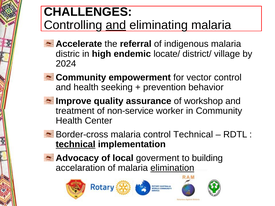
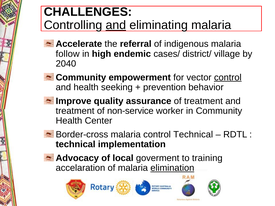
distric: distric -> follow
locate/: locate/ -> cases/
2024: 2024 -> 2040
control at (228, 77) underline: none -> present
of workshop: workshop -> treatment
technical at (76, 145) underline: present -> none
building: building -> training
